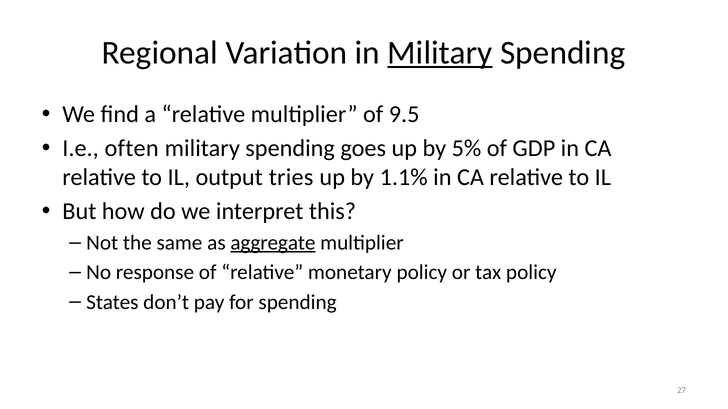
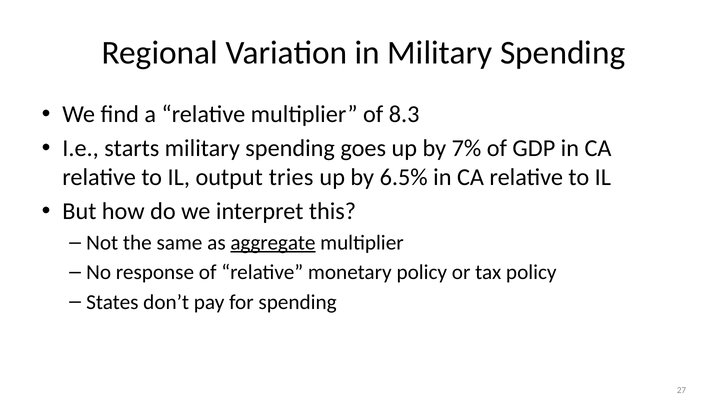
Military at (440, 53) underline: present -> none
9.5: 9.5 -> 8.3
often: often -> starts
5%: 5% -> 7%
1.1%: 1.1% -> 6.5%
